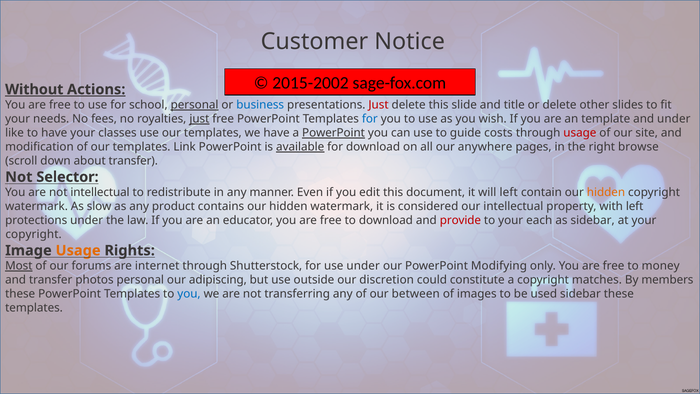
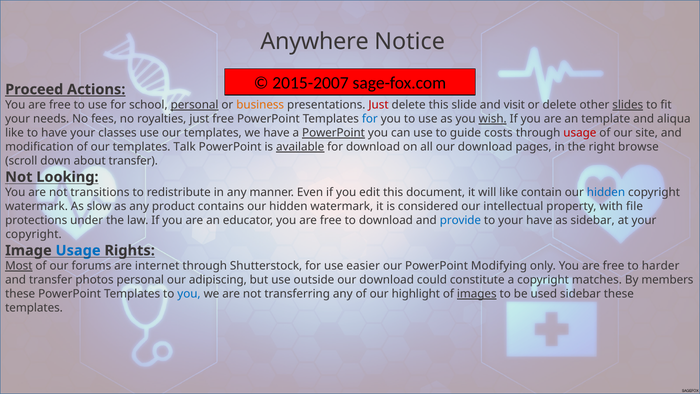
Customer: Customer -> Anywhere
2015-2002: 2015-2002 -> 2015-2007
Without: Without -> Proceed
business colour: blue -> orange
title: title -> visit
slides underline: none -> present
just at (199, 119) underline: present -> none
wish underline: none -> present
and under: under -> aliqua
Link: Link -> Talk
all our anywhere: anywhere -> download
Selector: Selector -> Looking
not intellectual: intellectual -> transitions
will left: left -> like
hidden at (606, 192) colour: orange -> blue
with left: left -> file
provide colour: red -> blue
your each: each -> have
Usage at (78, 250) colour: orange -> blue
use under: under -> easier
money: money -> harder
outside our discretion: discretion -> download
between: between -> highlight
images underline: none -> present
